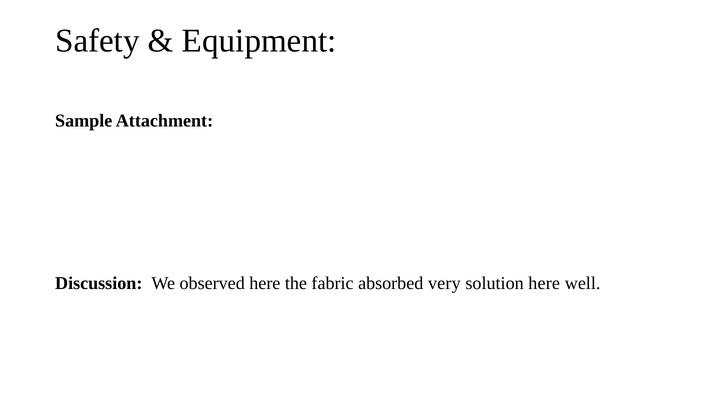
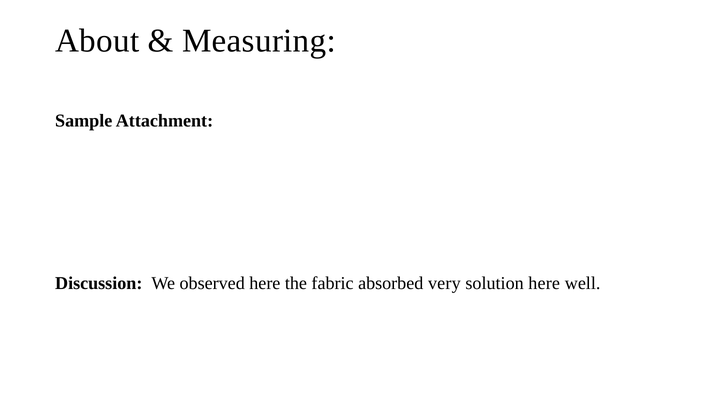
Safety: Safety -> About
Equipment: Equipment -> Measuring
